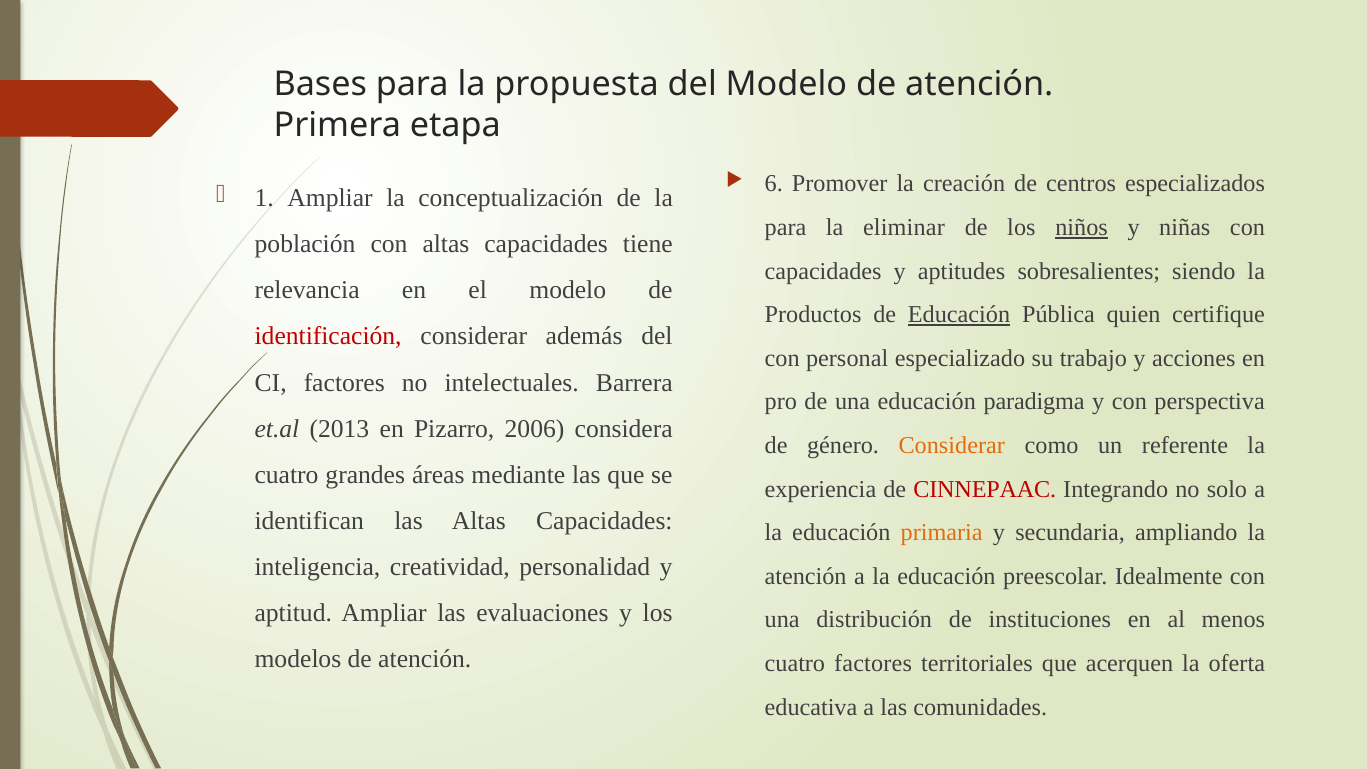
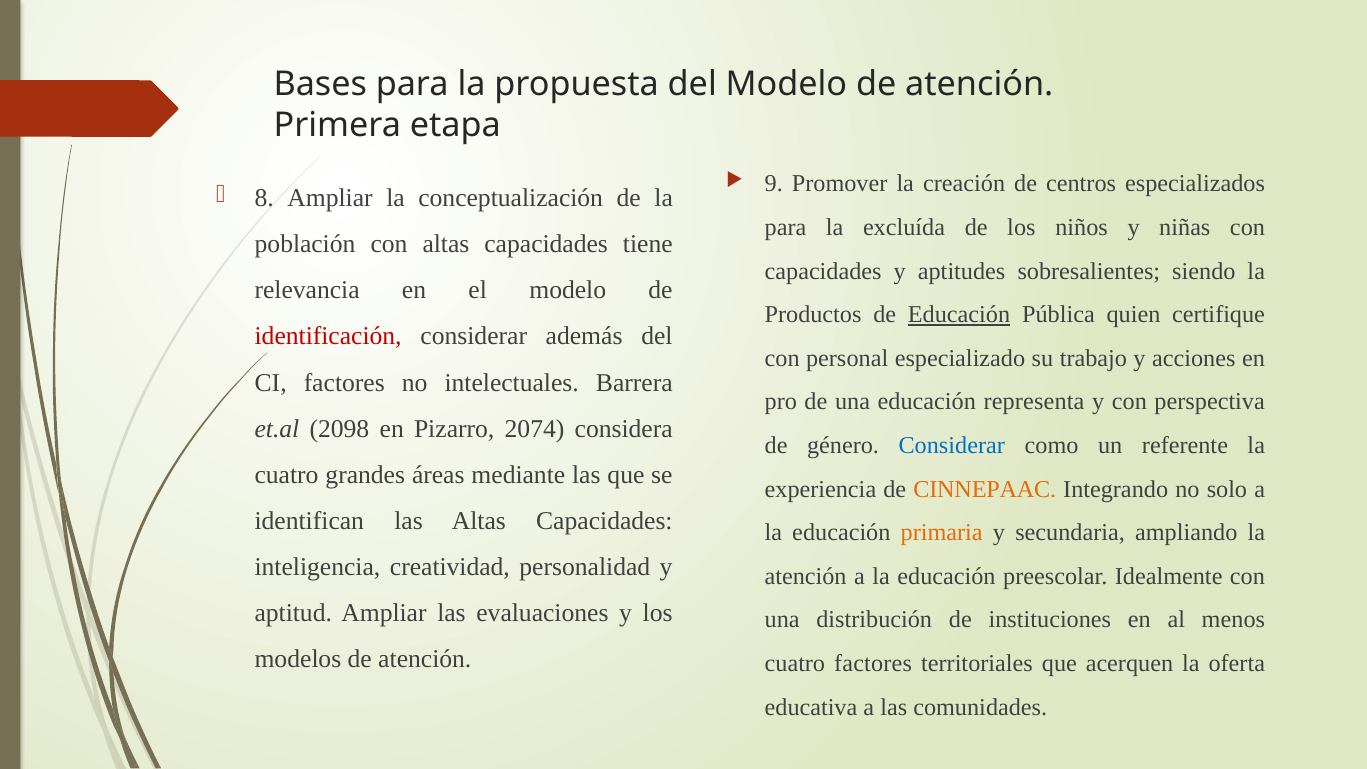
6: 6 -> 9
1: 1 -> 8
eliminar: eliminar -> excluída
niños underline: present -> none
paradigma: paradigma -> representa
2013: 2013 -> 2098
2006: 2006 -> 2074
Considerar at (952, 445) colour: orange -> blue
CINNEPAAC colour: red -> orange
